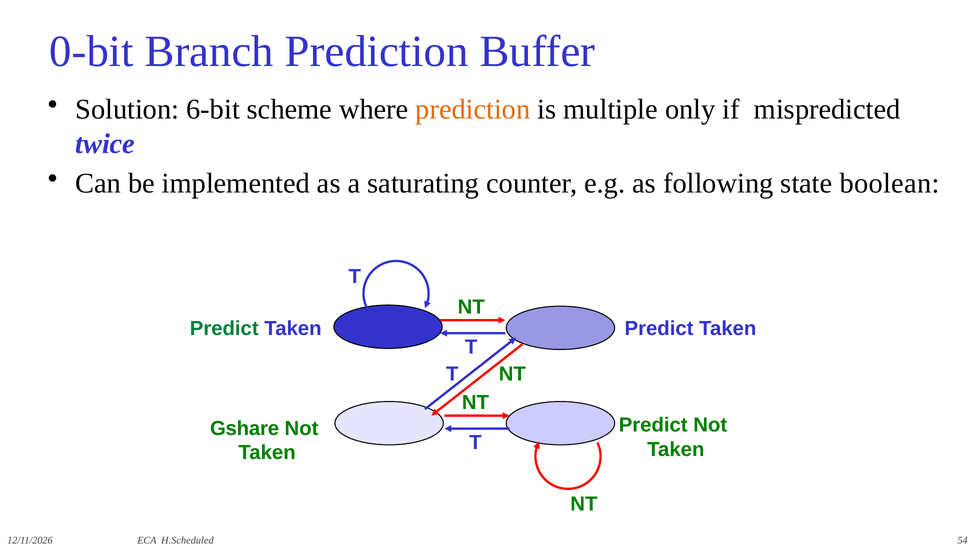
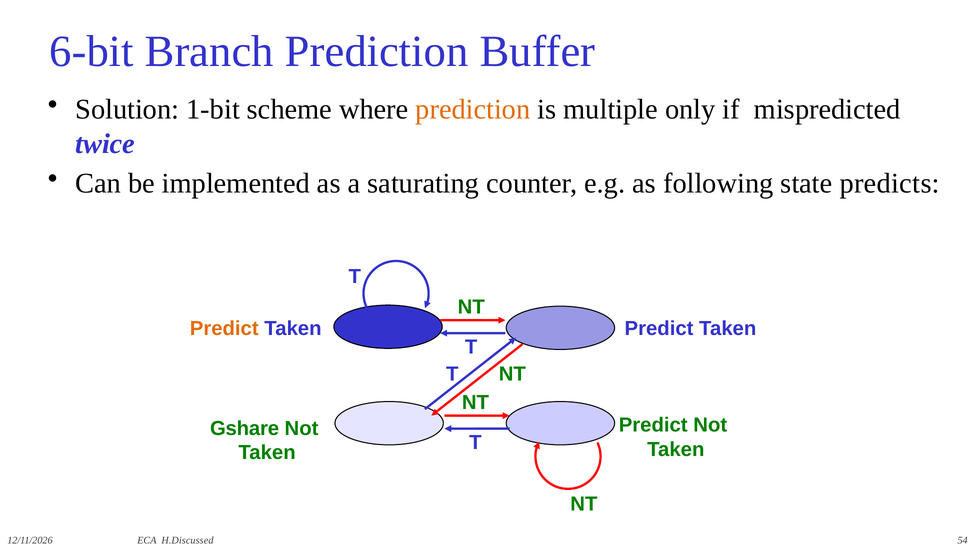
0-bit: 0-bit -> 6-bit
6-bit: 6-bit -> 1-bit
boolean: boolean -> predicts
Predict at (224, 329) colour: green -> orange
H.Scheduled: H.Scheduled -> H.Discussed
